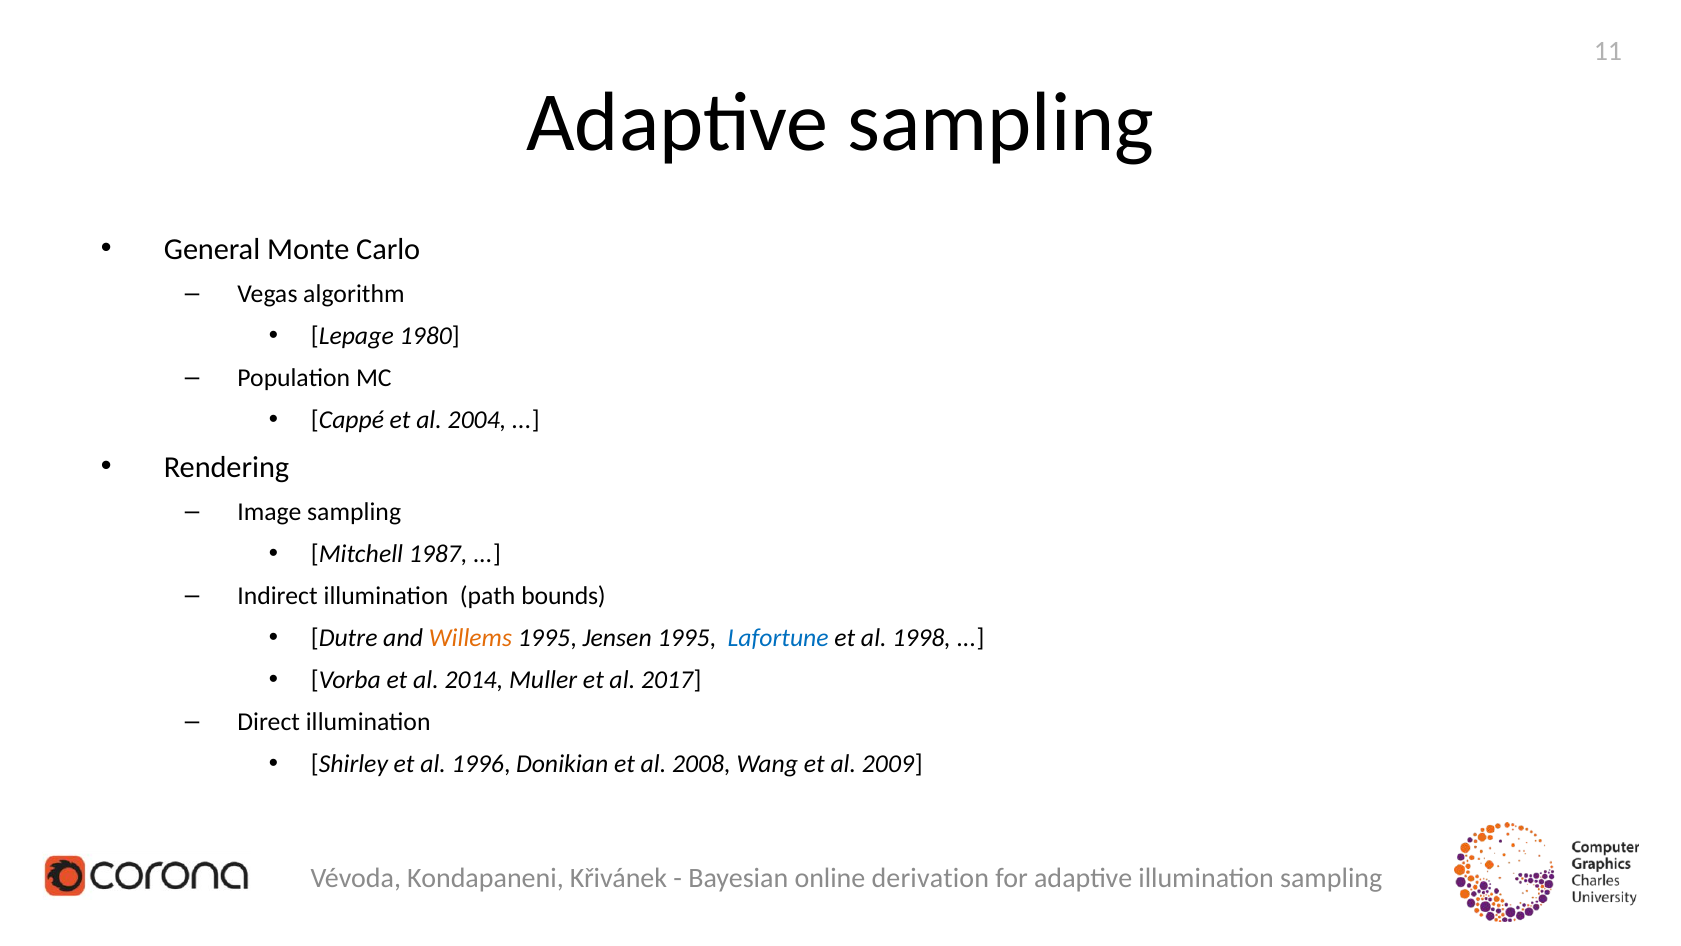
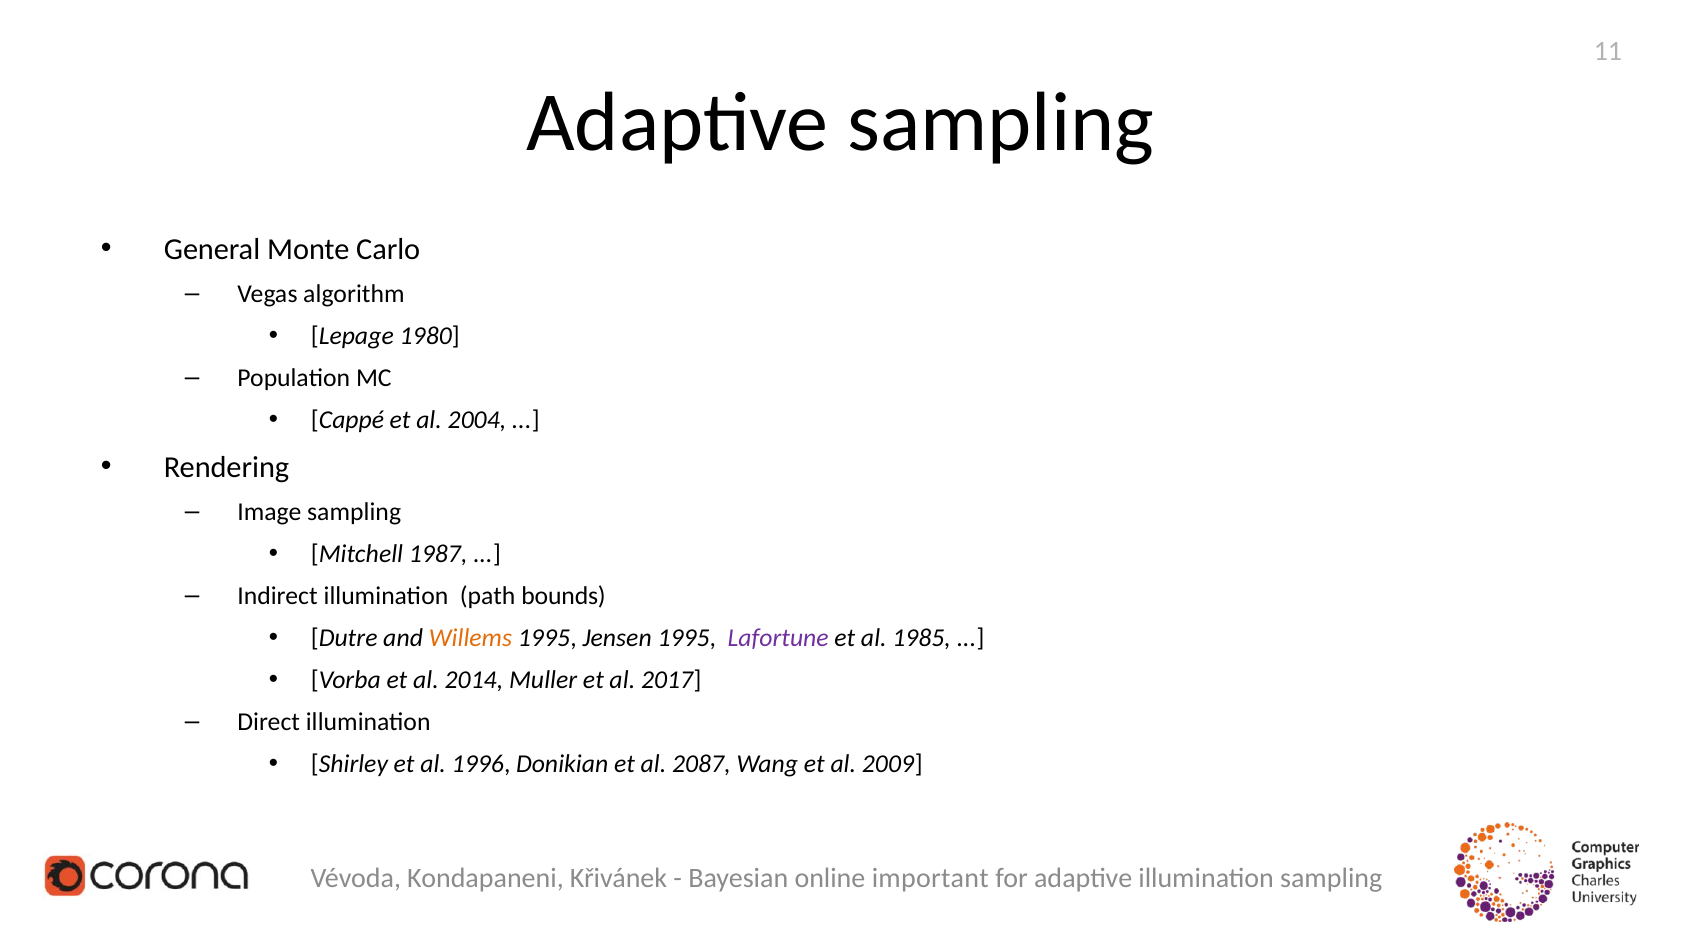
Lafortune colour: blue -> purple
1998: 1998 -> 1985
2008: 2008 -> 2087
derivation: derivation -> important
